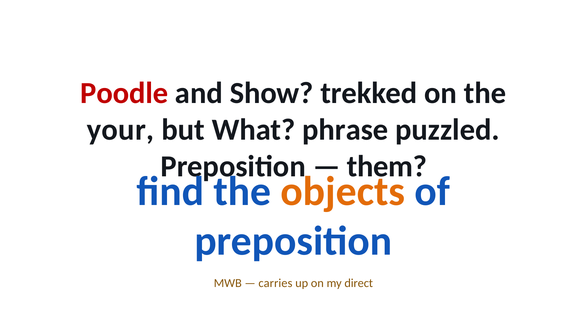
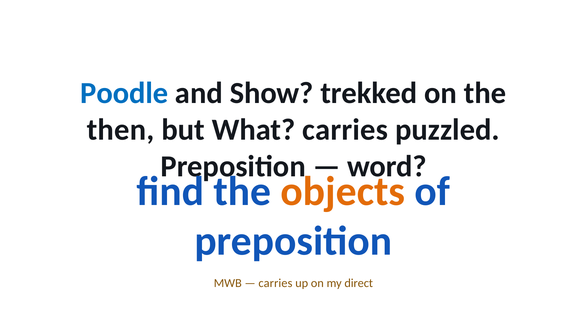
Poodle colour: red -> blue
your: your -> then
What phrase: phrase -> carries
them: them -> word
